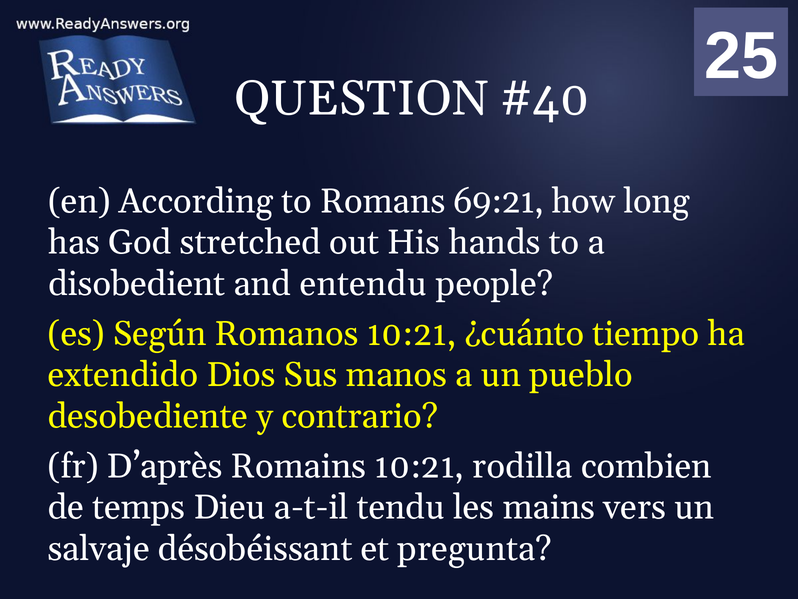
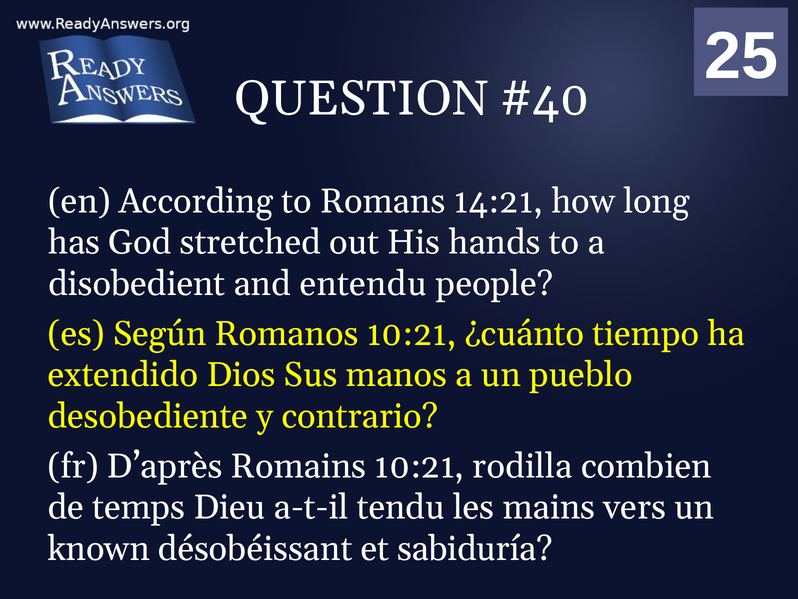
69:21: 69:21 -> 14:21
salvaje: salvaje -> known
pregunta: pregunta -> sabiduría
